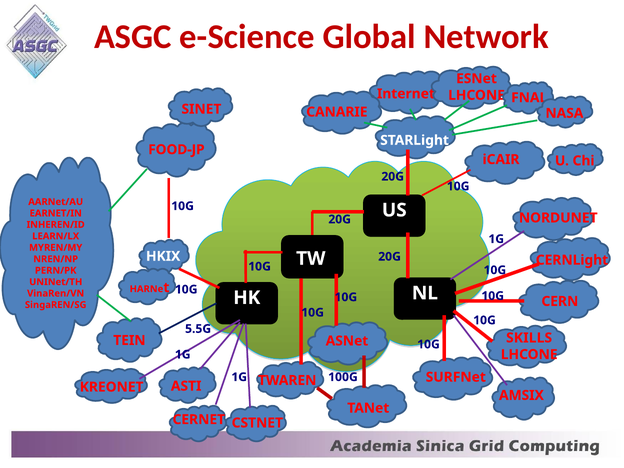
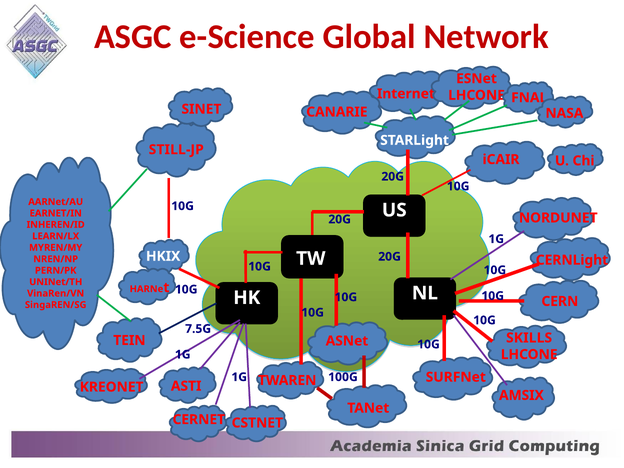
FOOD-JP: FOOD-JP -> STILL-JP
5.5G: 5.5G -> 7.5G
